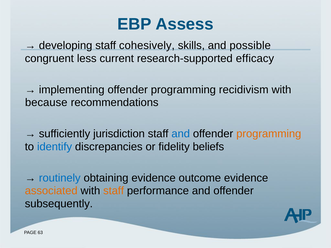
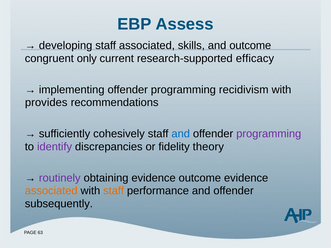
staff cohesively: cohesively -> associated
and possible: possible -> outcome
less: less -> only
because: because -> provides
jurisdiction: jurisdiction -> cohesively
programming at (269, 134) colour: orange -> purple
identify colour: blue -> purple
beliefs: beliefs -> theory
routinely colour: blue -> purple
